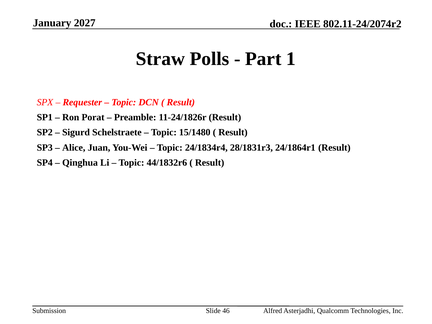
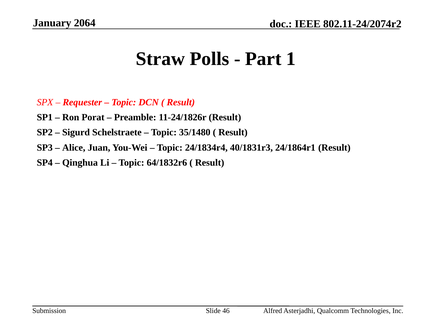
2027: 2027 -> 2064
15/1480: 15/1480 -> 35/1480
28/1831r3: 28/1831r3 -> 40/1831r3
44/1832r6: 44/1832r6 -> 64/1832r6
